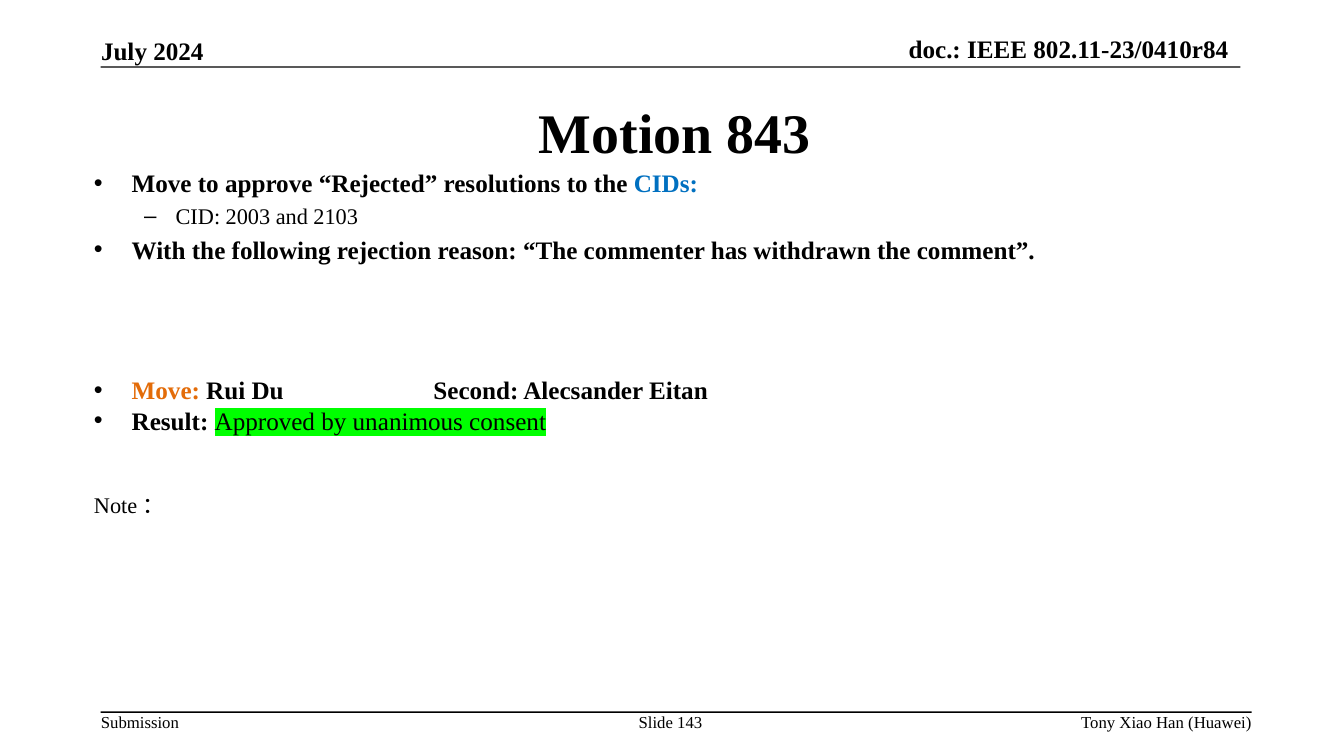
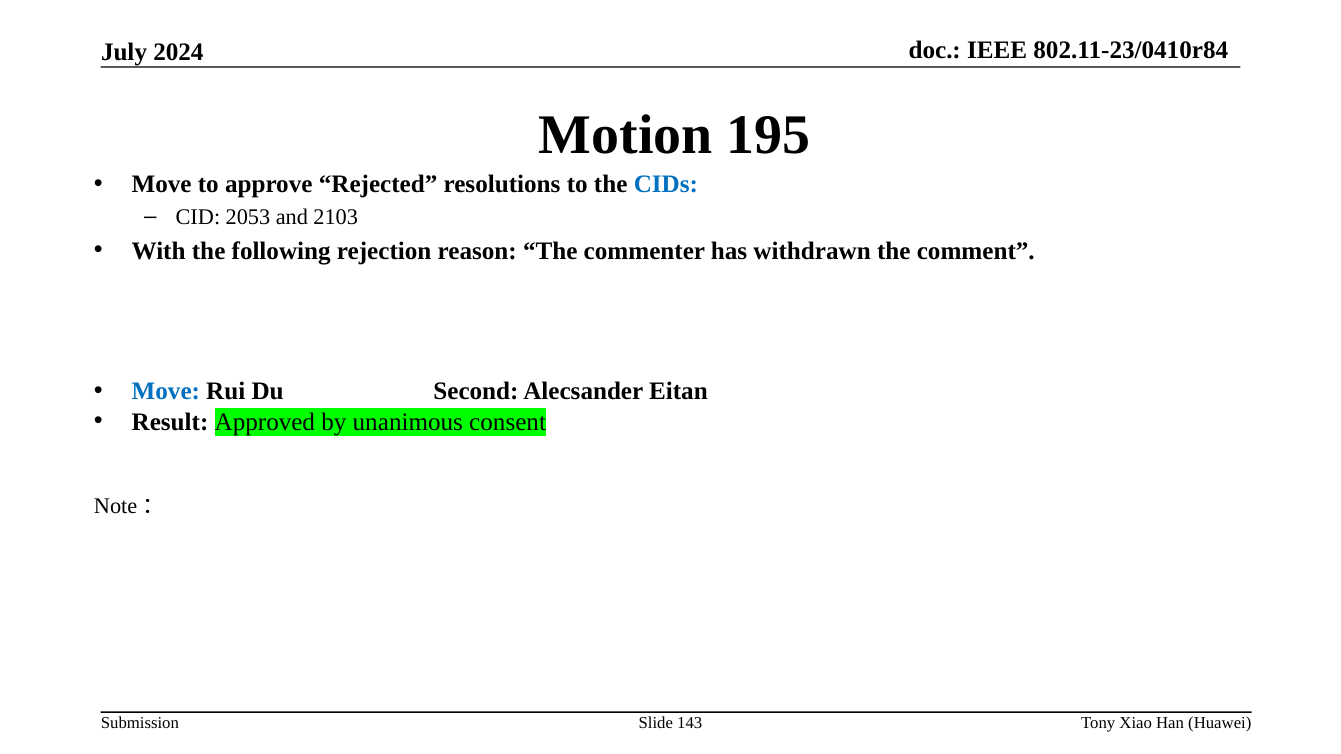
843: 843 -> 195
2003: 2003 -> 2053
Move at (166, 392) colour: orange -> blue
